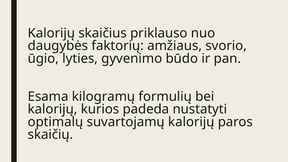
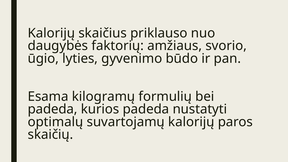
kalorijų at (53, 109): kalorijų -> padeda
